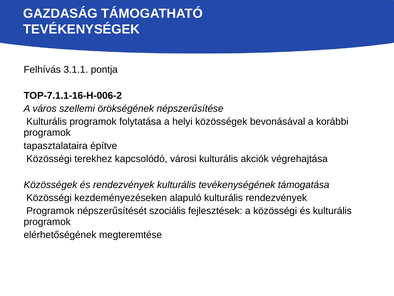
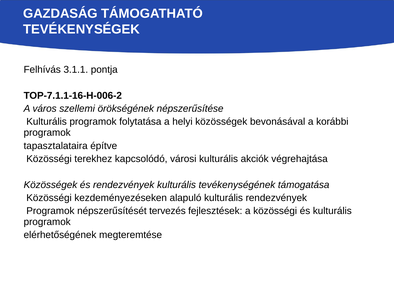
szociális: szociális -> tervezés
